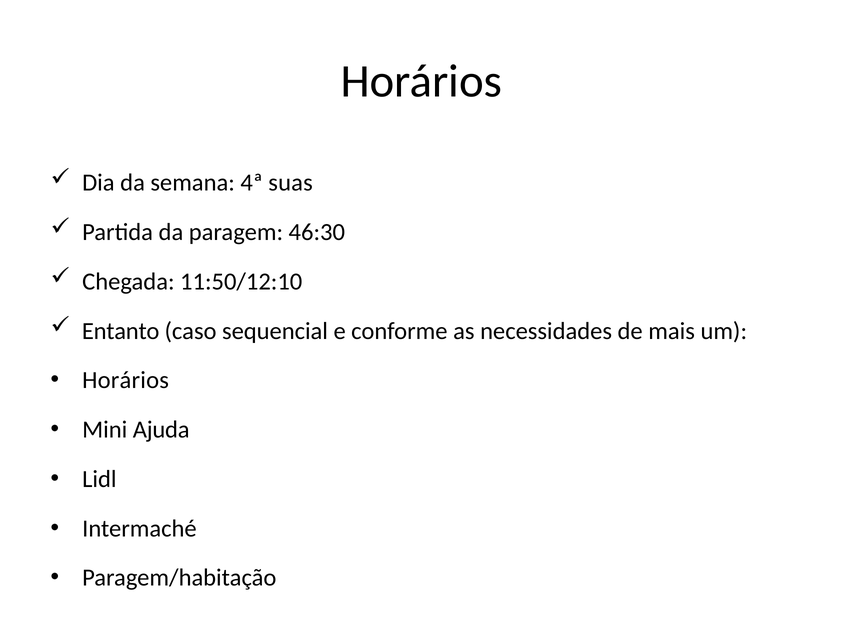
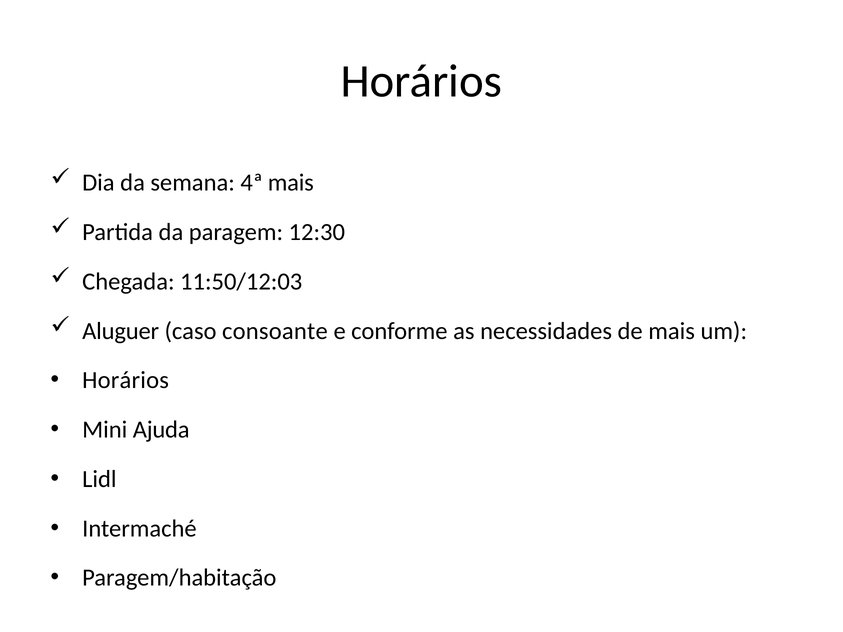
4ª suas: suas -> mais
46:30: 46:30 -> 12:30
11:50/12:10: 11:50/12:10 -> 11:50/12:03
Entanto: Entanto -> Aluguer
sequencial: sequencial -> consoante
